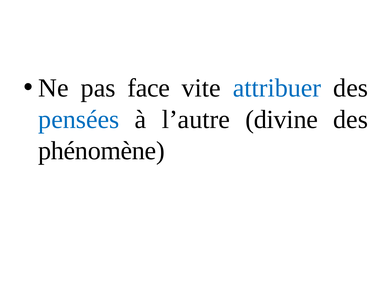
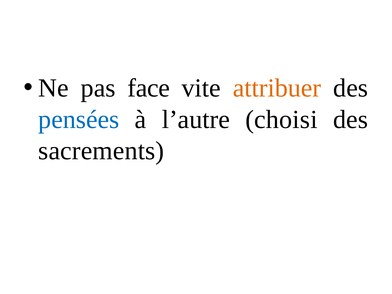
attribuer colour: blue -> orange
divine: divine -> choisi
phénomène: phénomène -> sacrements
